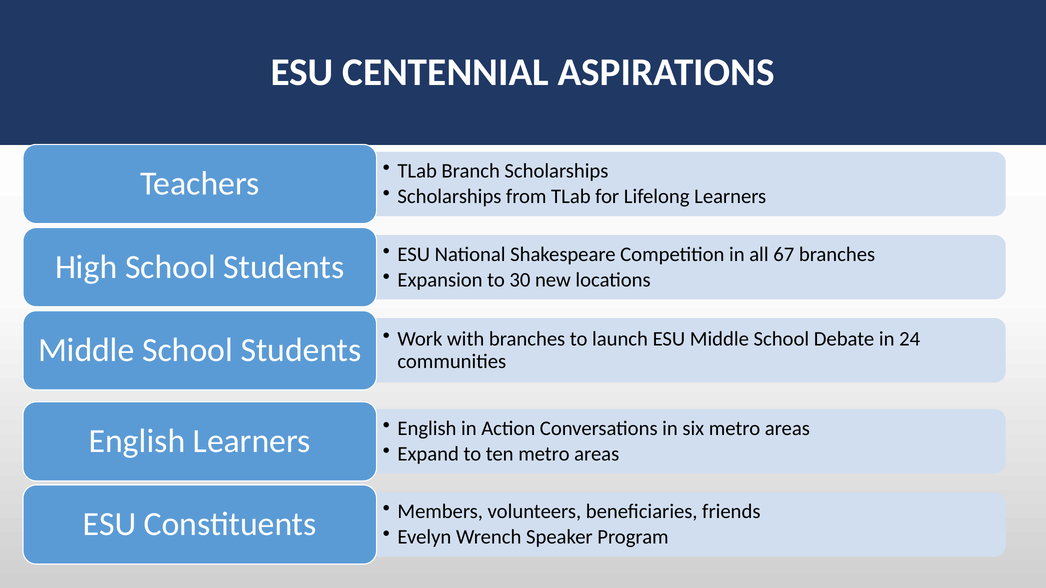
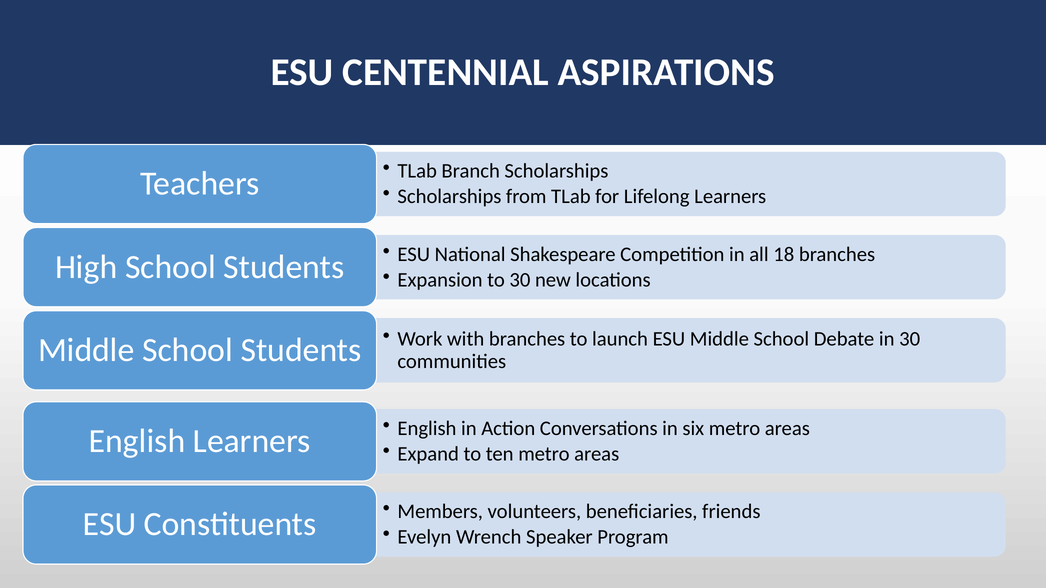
67: 67 -> 18
in 24: 24 -> 30
